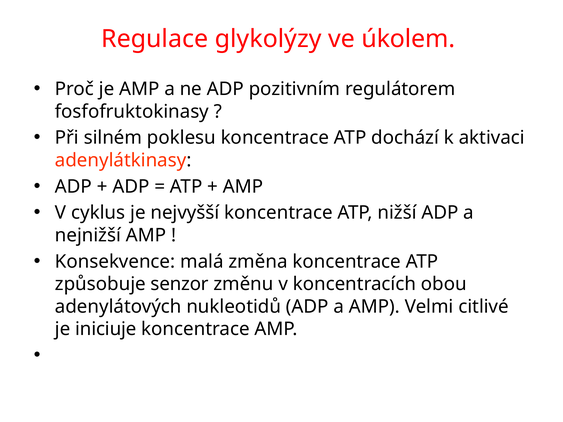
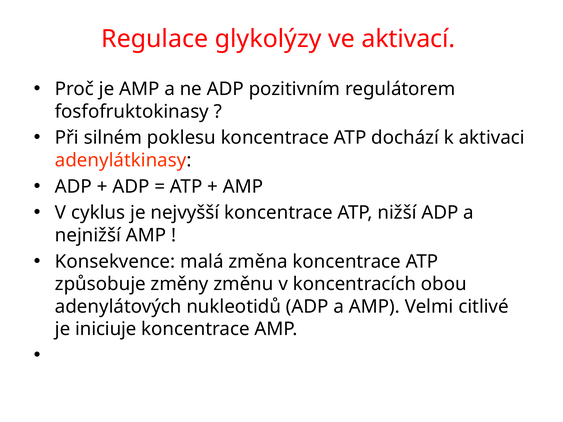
úkolem: úkolem -> aktivací
senzor: senzor -> změny
